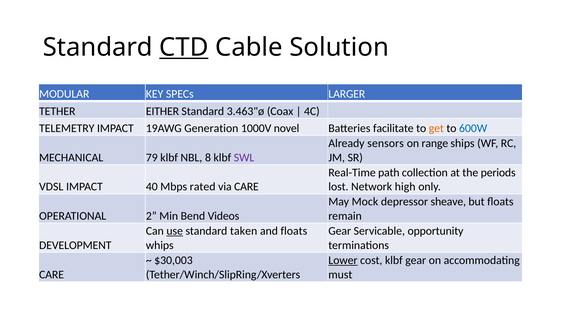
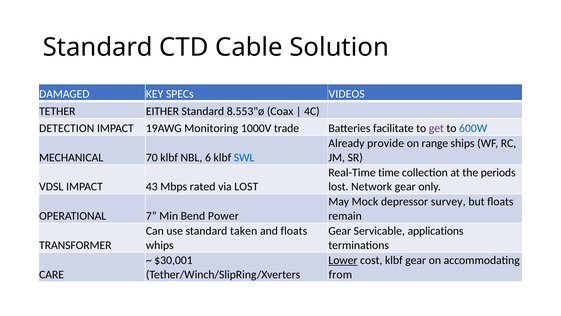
CTD underline: present -> none
MODULAR: MODULAR -> DAMAGED
LARGER: LARGER -> VIDEOS
3.463"ø: 3.463"ø -> 8.553"ø
TELEMETRY: TELEMETRY -> DETECTION
Generation: Generation -> Monitoring
novel: novel -> trade
get colour: orange -> purple
sensors: sensors -> provide
79: 79 -> 70
8: 8 -> 6
SWL colour: purple -> blue
path: path -> time
40: 40 -> 43
via CARE: CARE -> LOST
Network high: high -> gear
sheave: sheave -> survey
2: 2 -> 7
Videos: Videos -> Power
use underline: present -> none
opportunity: opportunity -> applications
DEVELOPMENT: DEVELOPMENT -> TRANSFORMER
$30,003: $30,003 -> $30,001
must: must -> from
